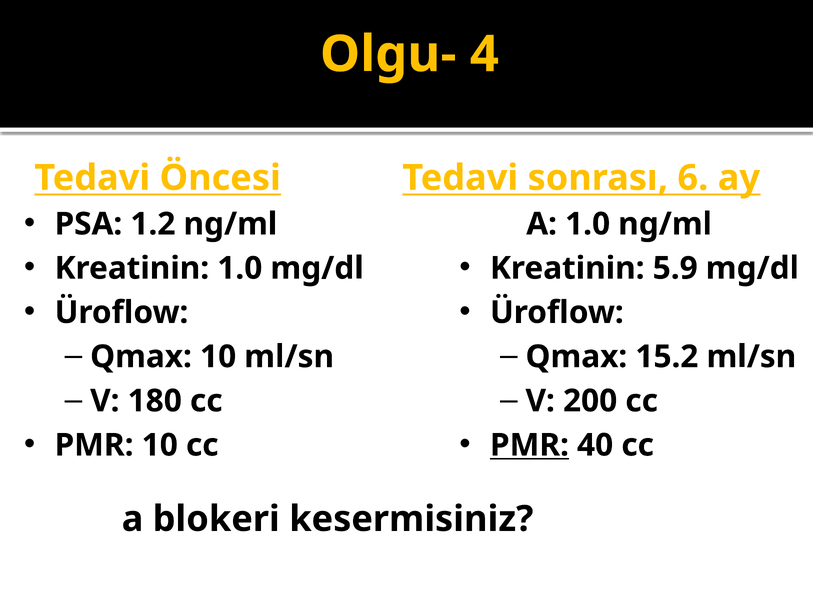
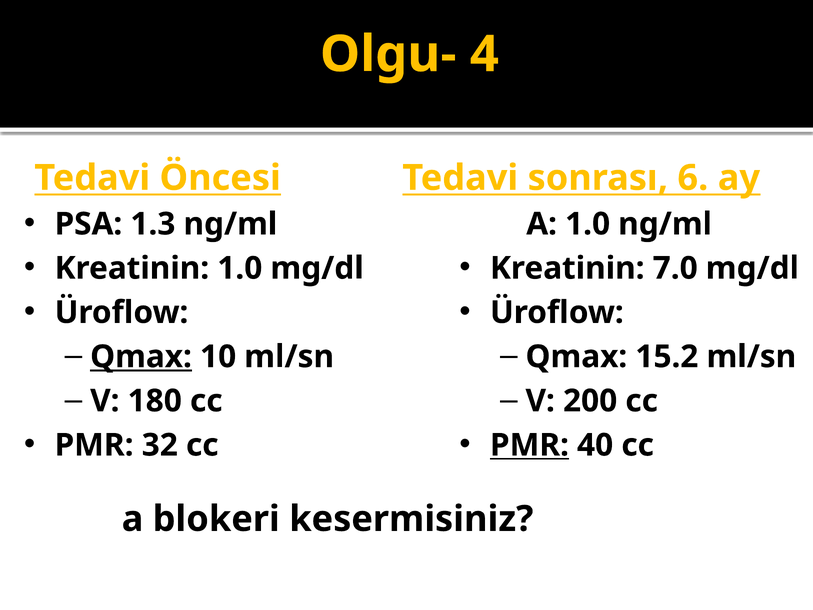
1.2: 1.2 -> 1.3
5.9: 5.9 -> 7.0
Qmax at (141, 357) underline: none -> present
PMR 10: 10 -> 32
